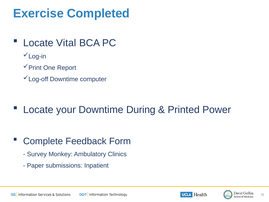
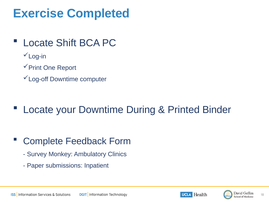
Vital: Vital -> Shift
Power: Power -> Binder
